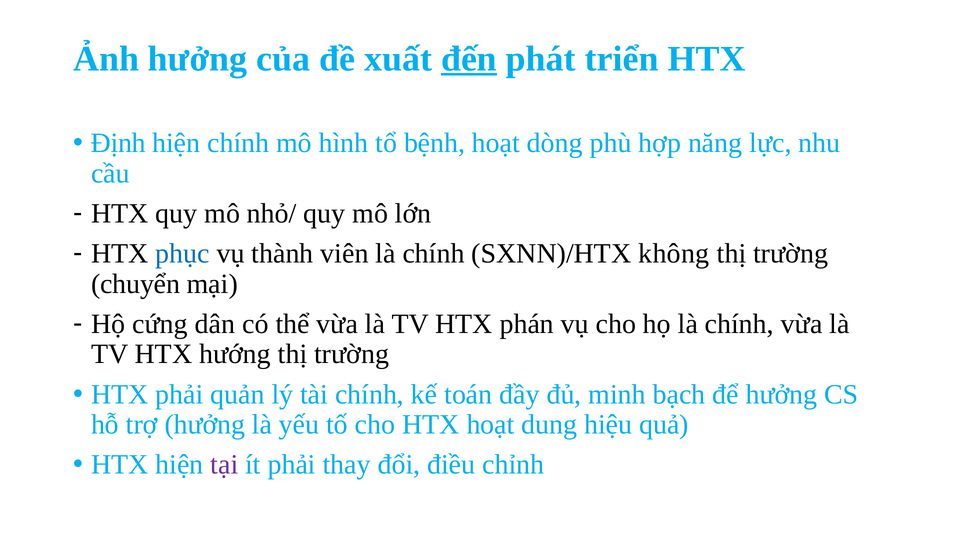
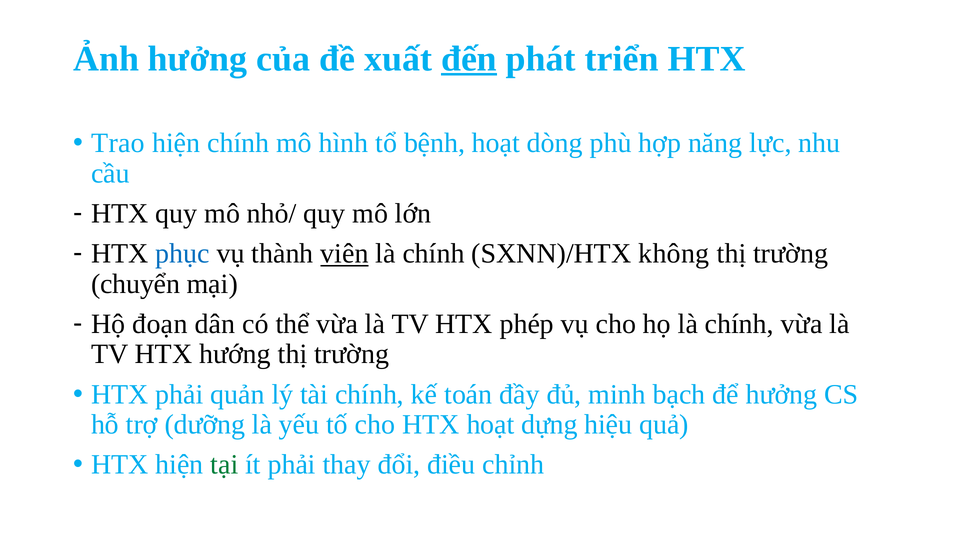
Định: Định -> Trao
viên underline: none -> present
cứng: cứng -> đoạn
phán: phán -> phép
trợ hưởng: hưởng -> dưỡng
dung: dung -> dựng
tại colour: purple -> green
